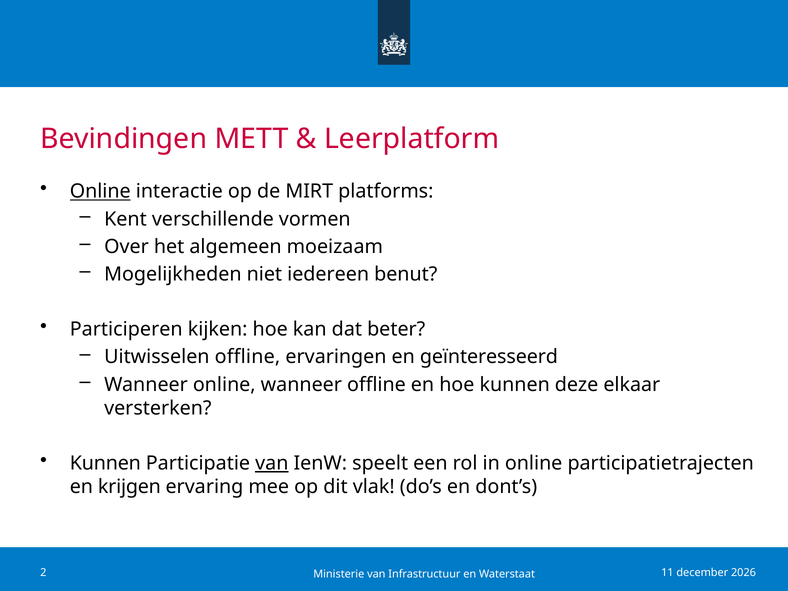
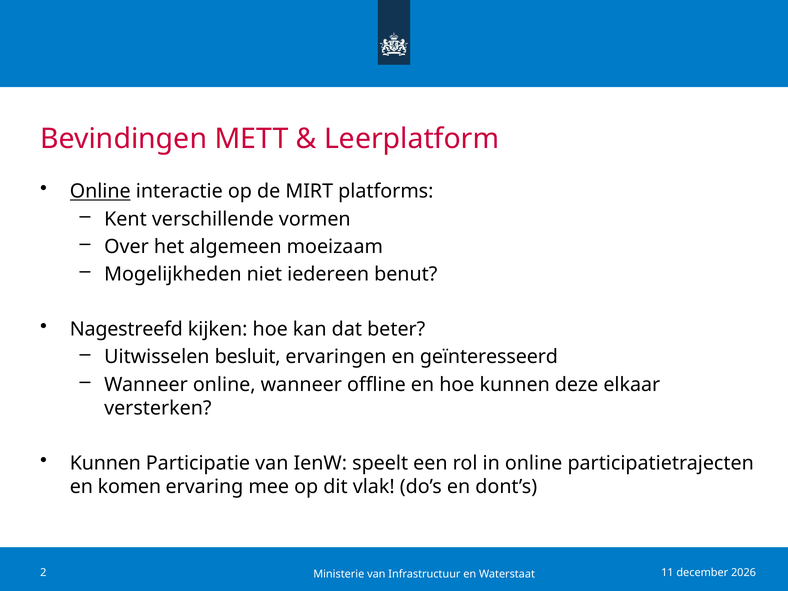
Participeren: Participeren -> Nagestreefd
Uitwisselen offline: offline -> besluit
van at (272, 463) underline: present -> none
krijgen: krijgen -> komen
